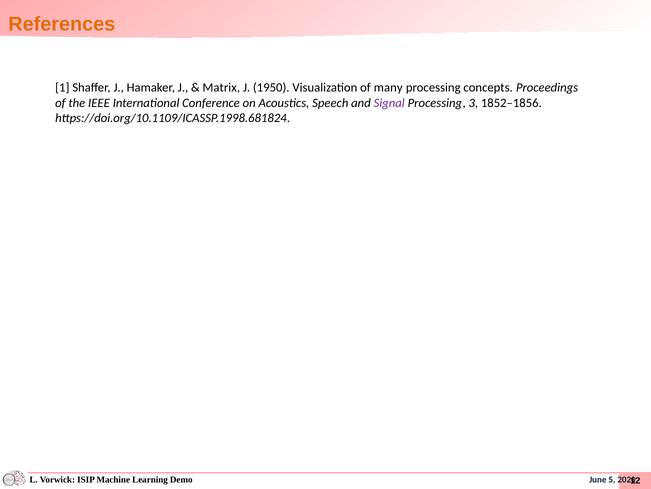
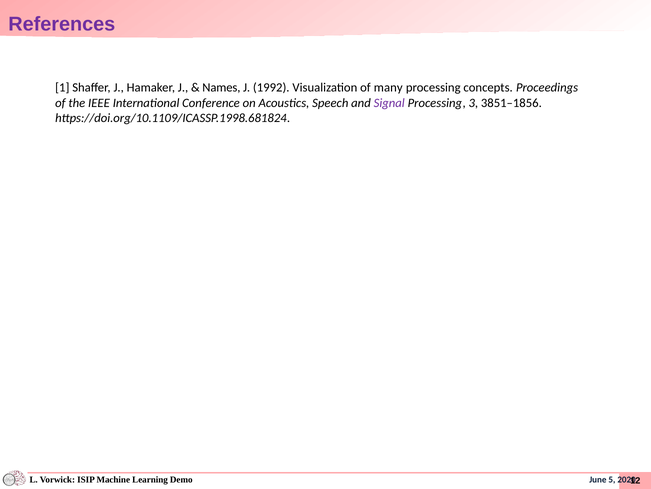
References colour: orange -> purple
Matrix: Matrix -> Names
1950: 1950 -> 1992
1852–1856: 1852–1856 -> 3851–1856
